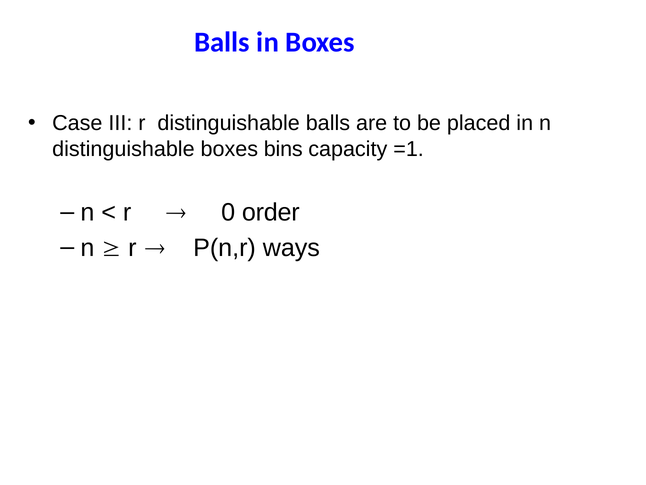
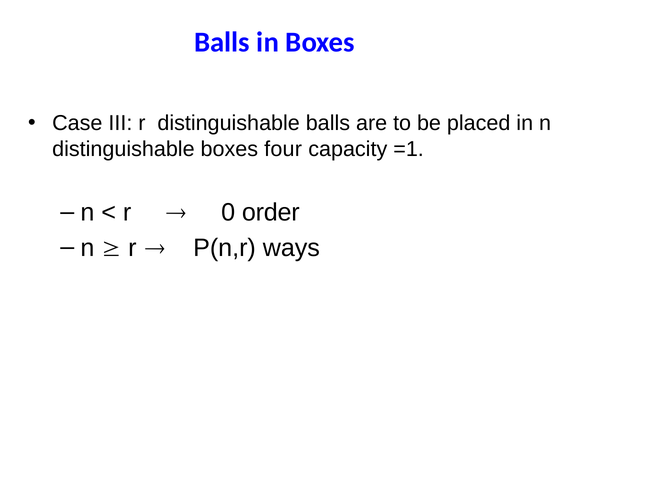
bins: bins -> four
